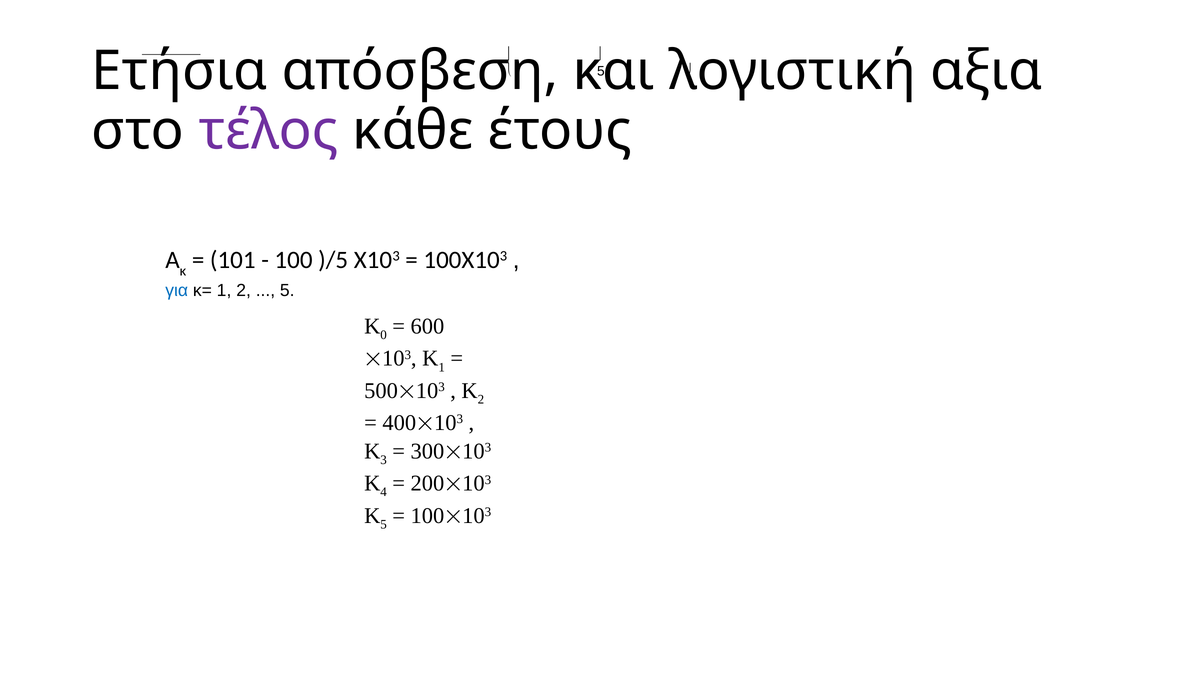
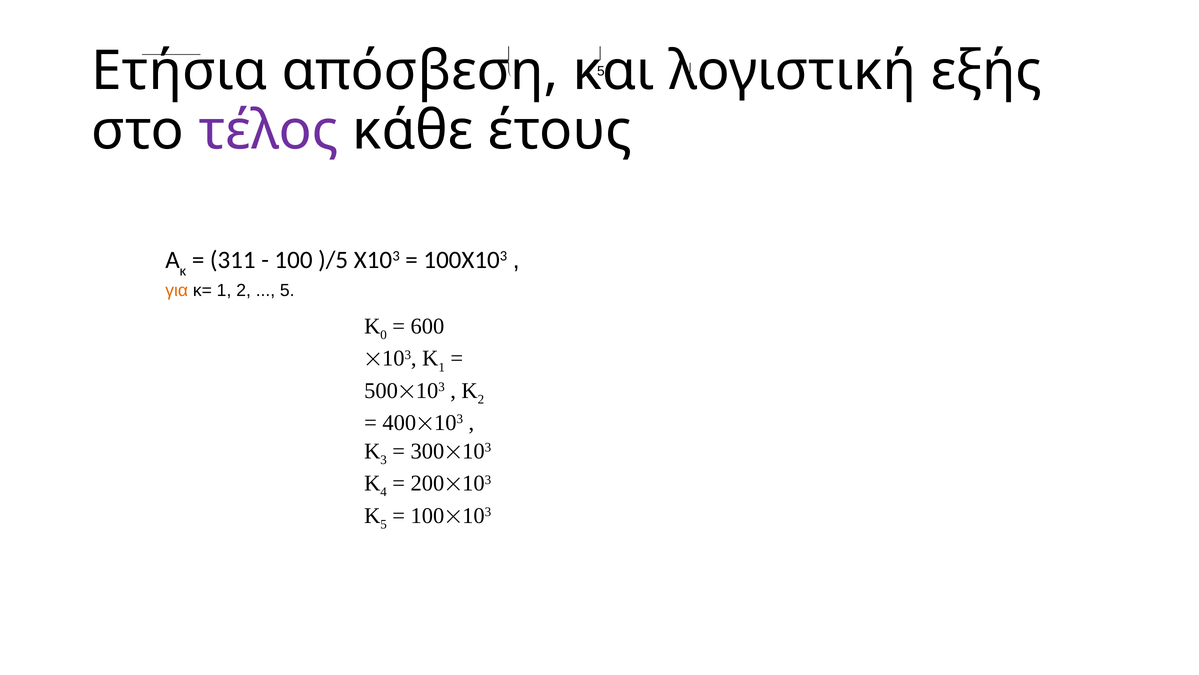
αξια: αξια -> εξής
101: 101 -> 311
για colour: blue -> orange
